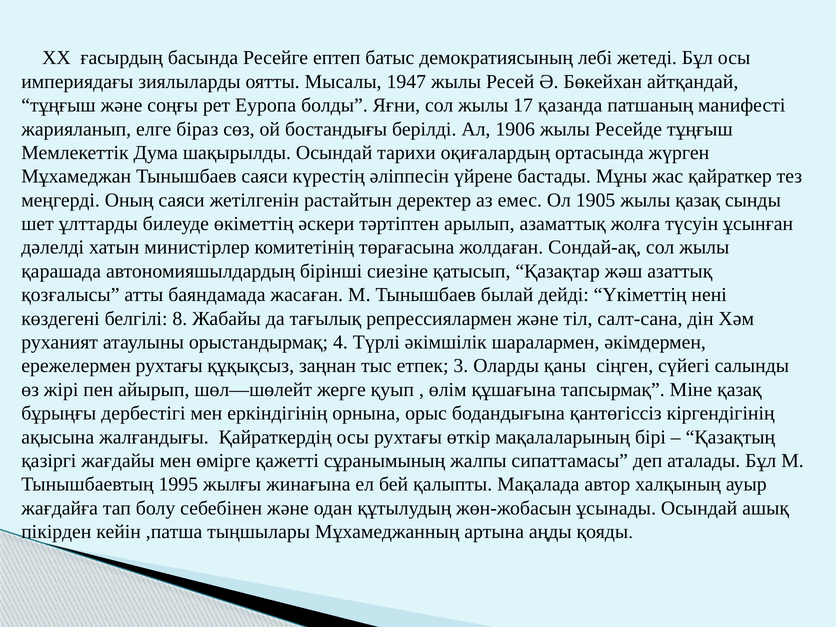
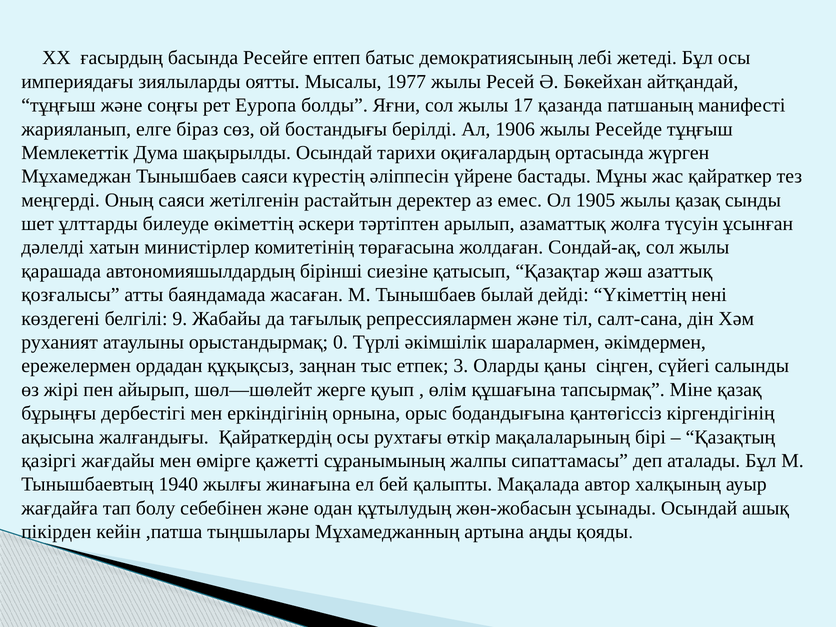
1947: 1947 -> 1977
8: 8 -> 9
4: 4 -> 0
ережелермен рухтағы: рухтағы -> ордадан
1995: 1995 -> 1940
